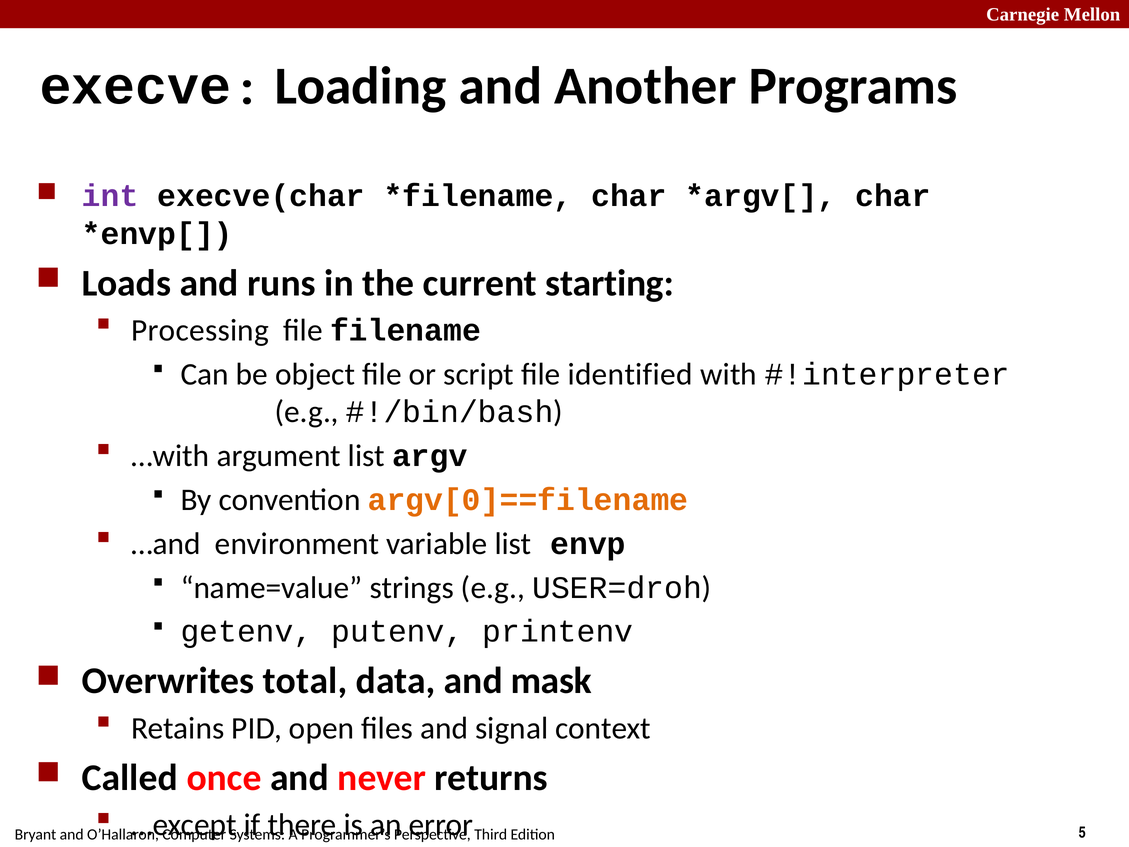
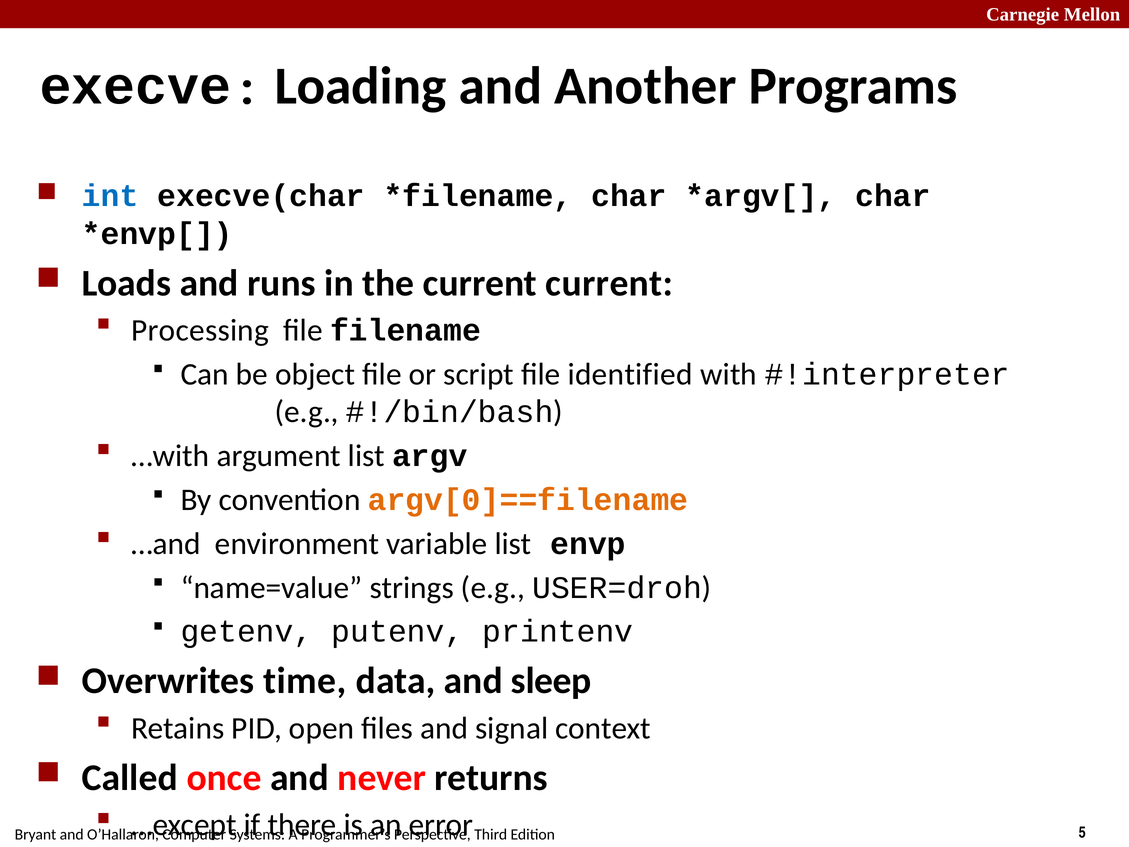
int colour: purple -> blue
current starting: starting -> current
total: total -> time
mask: mask -> sleep
